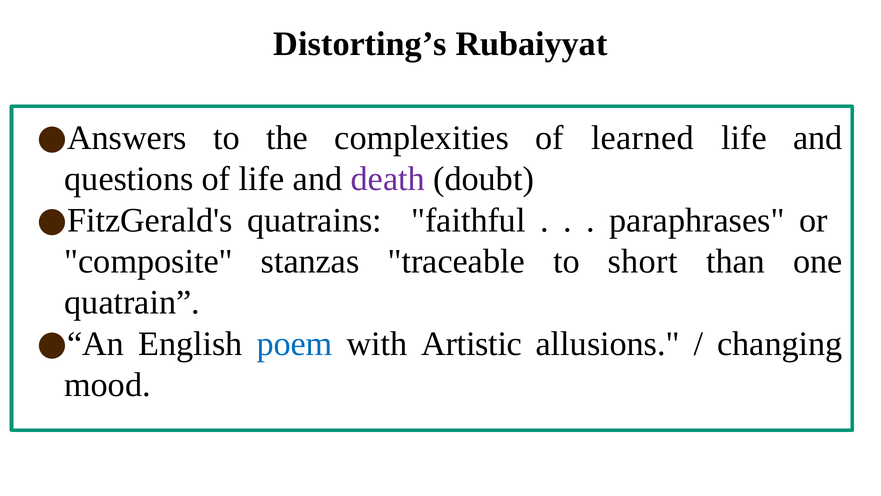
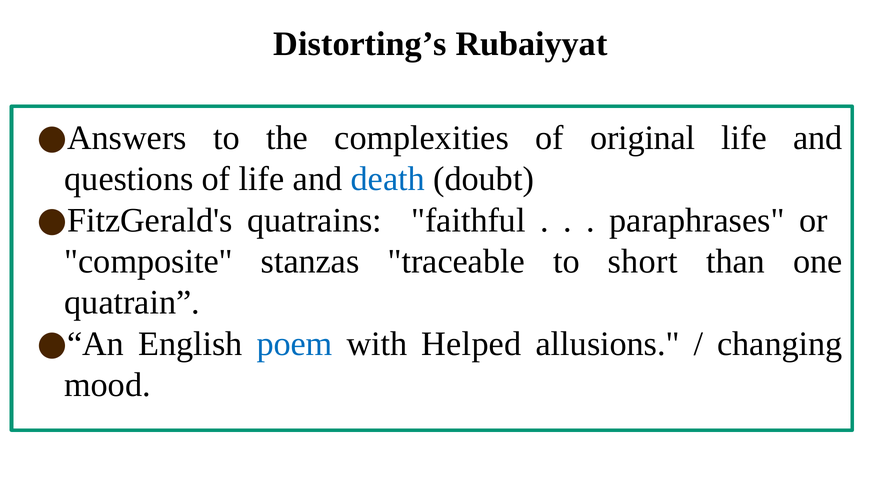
learned: learned -> original
death colour: purple -> blue
Artistic: Artistic -> Helped
